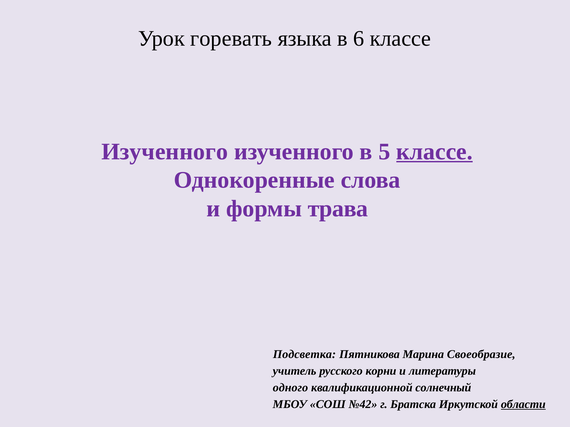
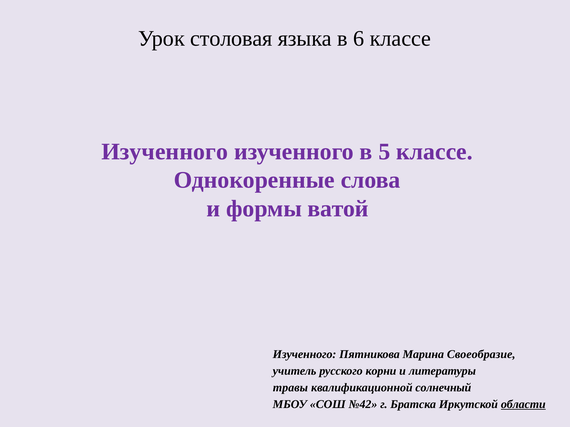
горевать: горевать -> столовая
классе at (434, 152) underline: present -> none
трава: трава -> ватой
Подсветка at (304, 355): Подсветка -> Изученного
одного: одного -> травы
